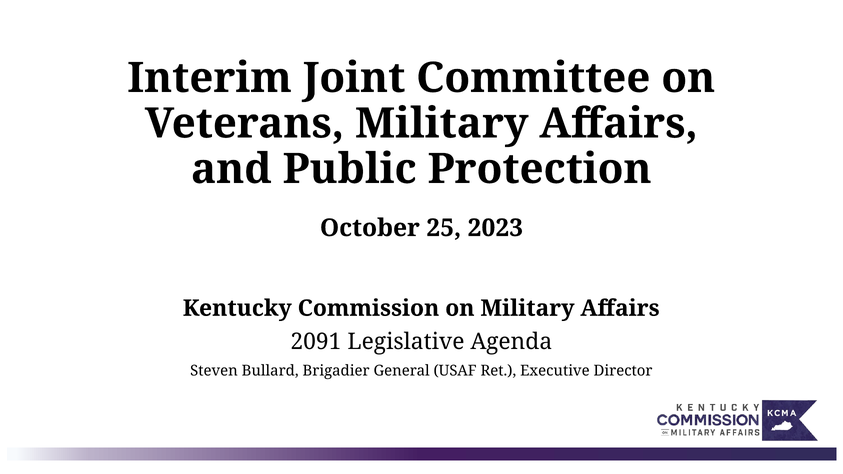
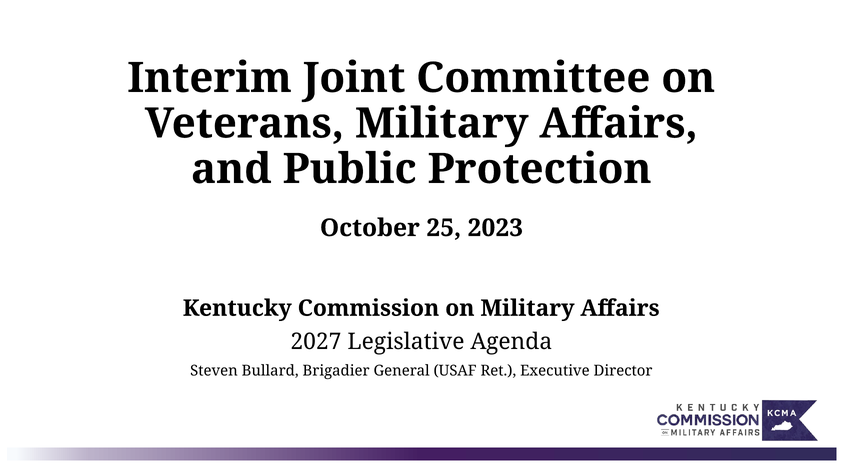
2091: 2091 -> 2027
